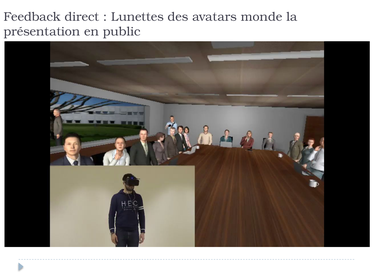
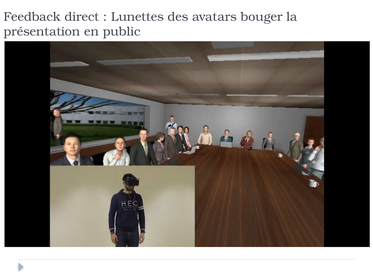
monde: monde -> bouger
